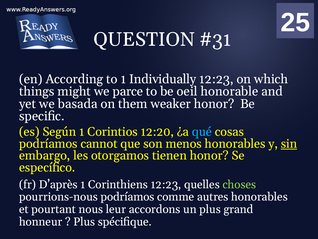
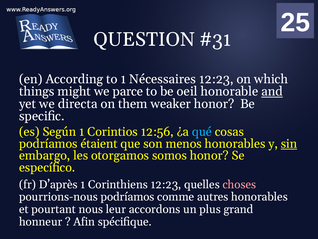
Individually: Individually -> Nécessaires
and underline: none -> present
basada: basada -> directa
12:20: 12:20 -> 12:56
cannot: cannot -> étaient
tienen: tienen -> somos
choses colour: light green -> pink
Plus at (84, 221): Plus -> Afin
